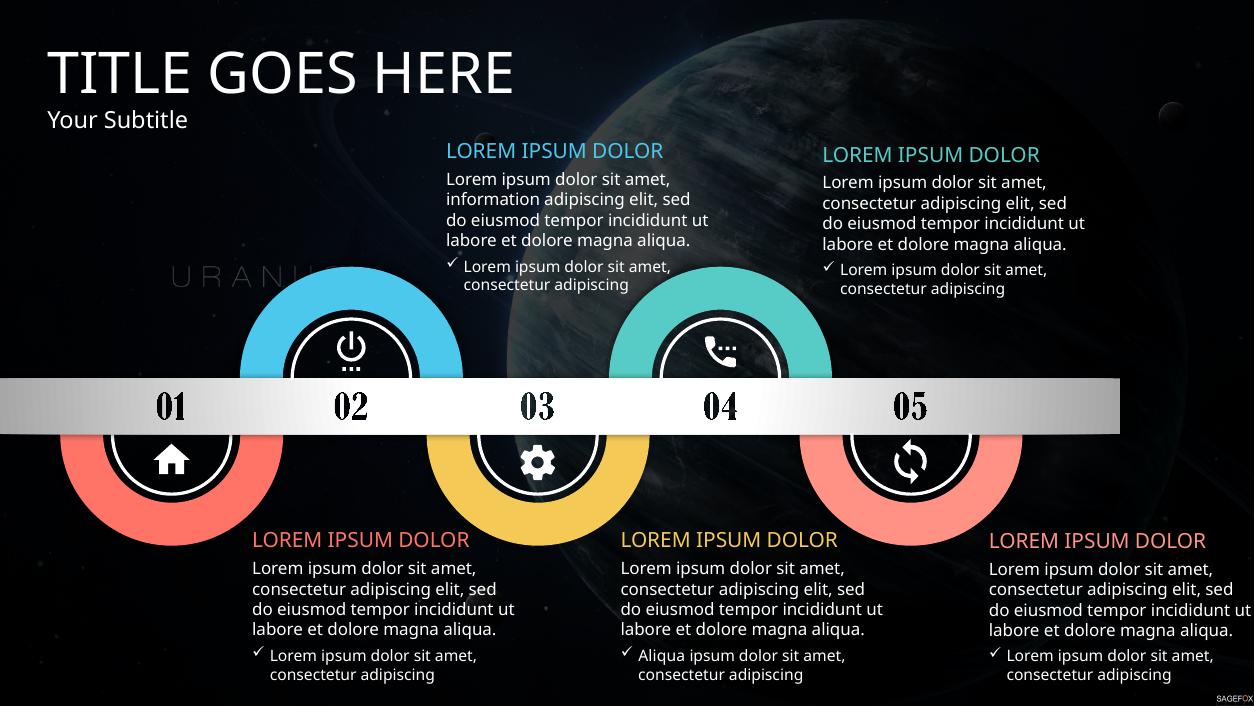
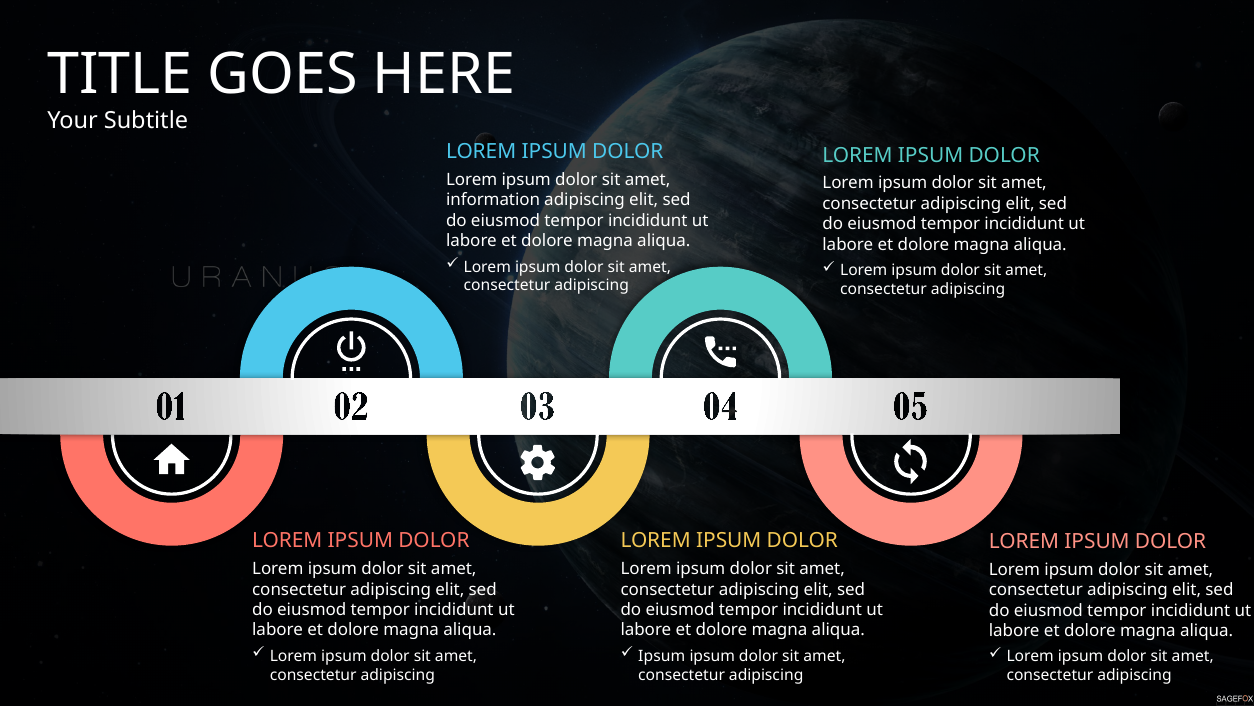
Aliqua at (662, 655): Aliqua -> Ipsum
